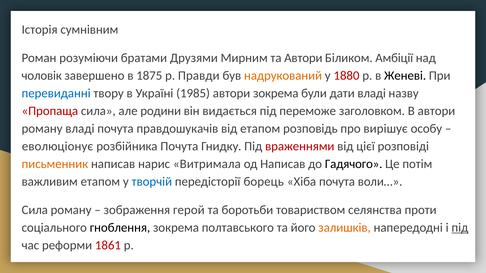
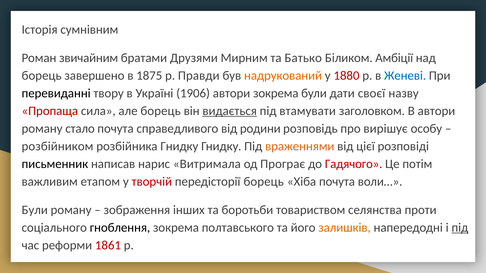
розуміючи: розуміючи -> звичайним
та Автори: Автори -> Батько
чоловік at (42, 76): чоловік -> борець
Женеві colour: black -> blue
перевиданні colour: blue -> black
1985: 1985 -> 1906
дати владі: владі -> своєї
але родини: родини -> борець
видається underline: none -> present
переможе: переможе -> втамувати
роману владі: владі -> стало
правдошукачів: правдошукачів -> справедливого
від етапом: етапом -> родини
еволюціонує: еволюціонує -> розбійником
розбійника Почута: Почута -> Гнидку
враженнями colour: red -> orange
письменник colour: orange -> black
од Написав: Написав -> Програє
Гадячого colour: black -> red
творчій colour: blue -> red
Сила at (35, 210): Сила -> Були
герой: герой -> інших
